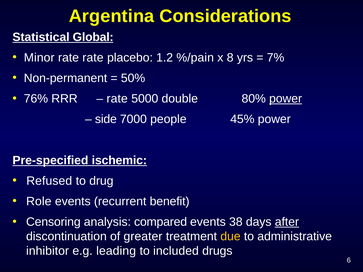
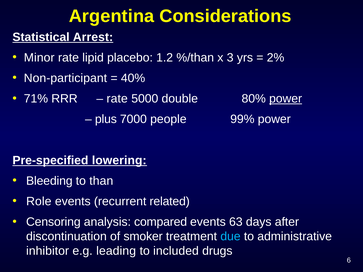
Global: Global -> Arrest
rate rate: rate -> lipid
%/pain: %/pain -> %/than
8: 8 -> 3
7%: 7% -> 2%
Non-permanent: Non-permanent -> Non-participant
50%: 50% -> 40%
76%: 76% -> 71%
side: side -> plus
45%: 45% -> 99%
ischemic: ischemic -> lowering
Refused: Refused -> Bleeding
drug: drug -> than
benefit: benefit -> related
38: 38 -> 63
after underline: present -> none
greater: greater -> smoker
due colour: yellow -> light blue
